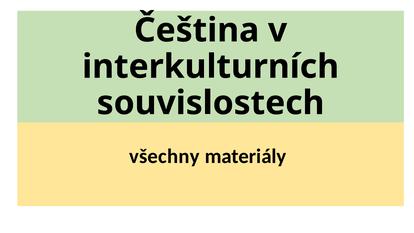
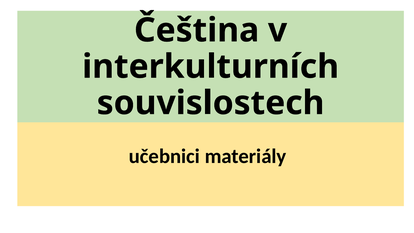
všechny: všechny -> učebnici
